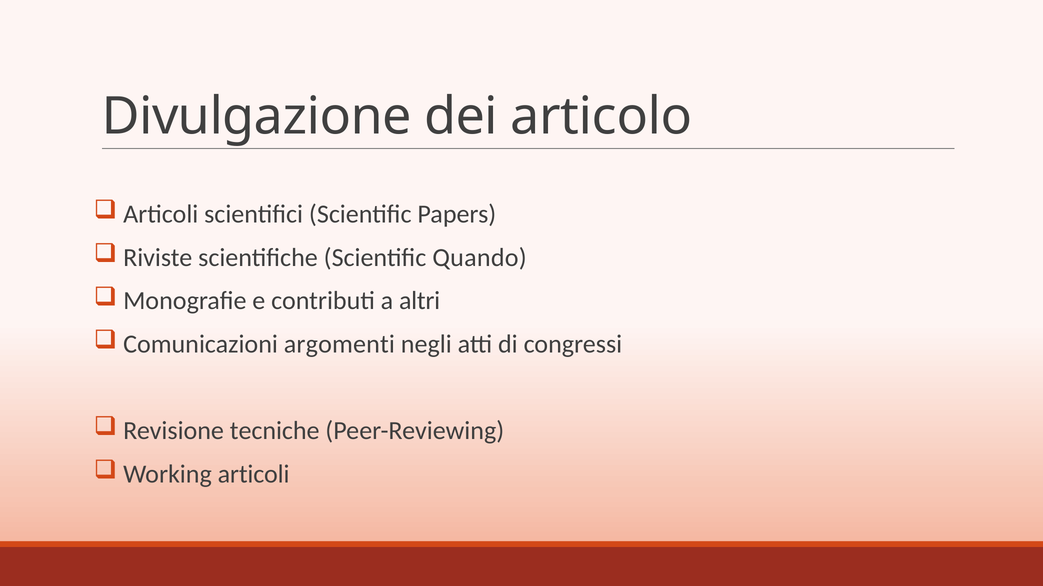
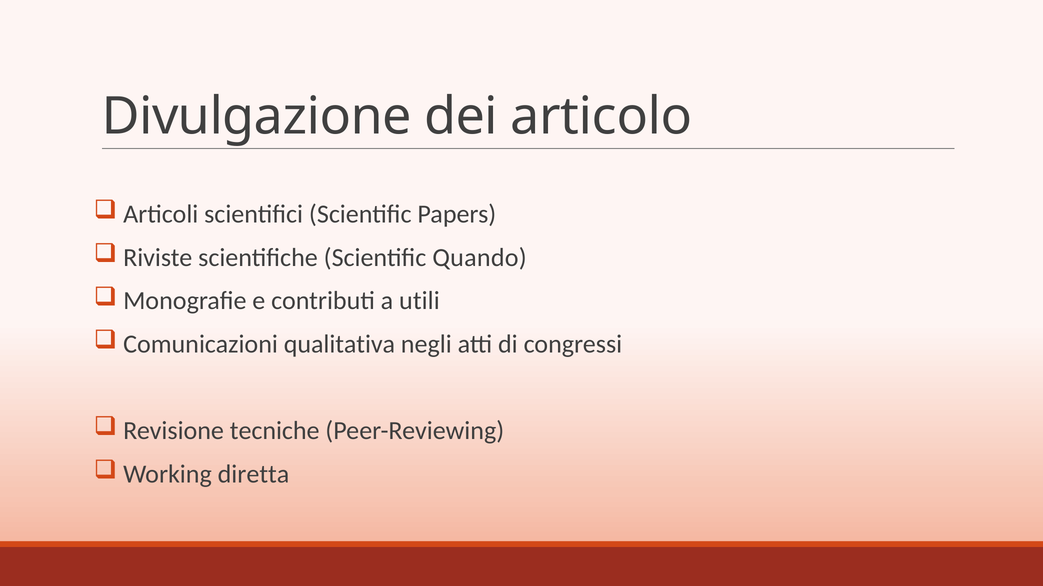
altri: altri -> utili
argomenti: argomenti -> qualitativa
Working articoli: articoli -> diretta
